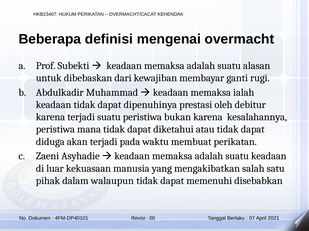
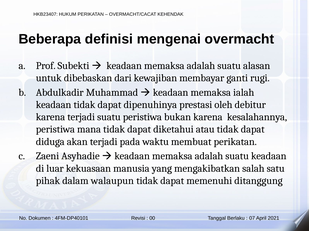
disebabkan: disebabkan -> ditanggung
